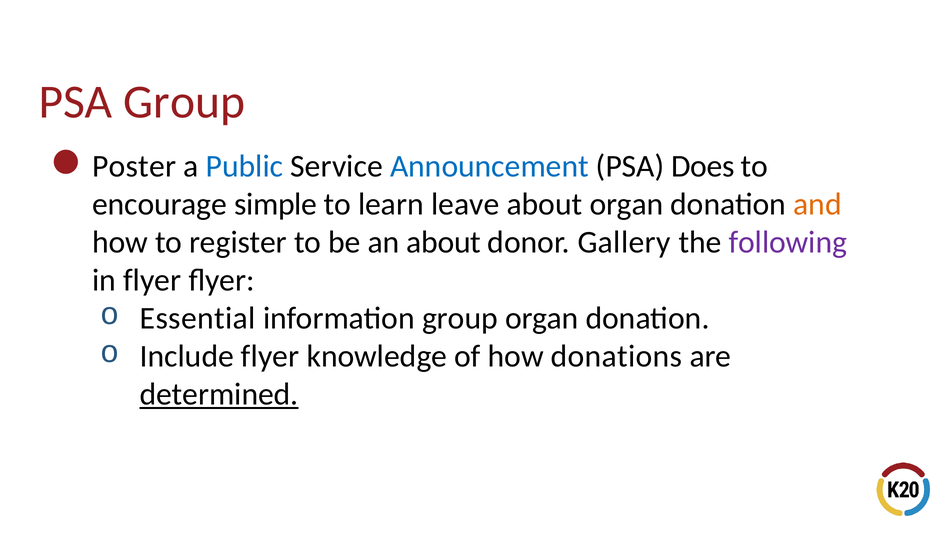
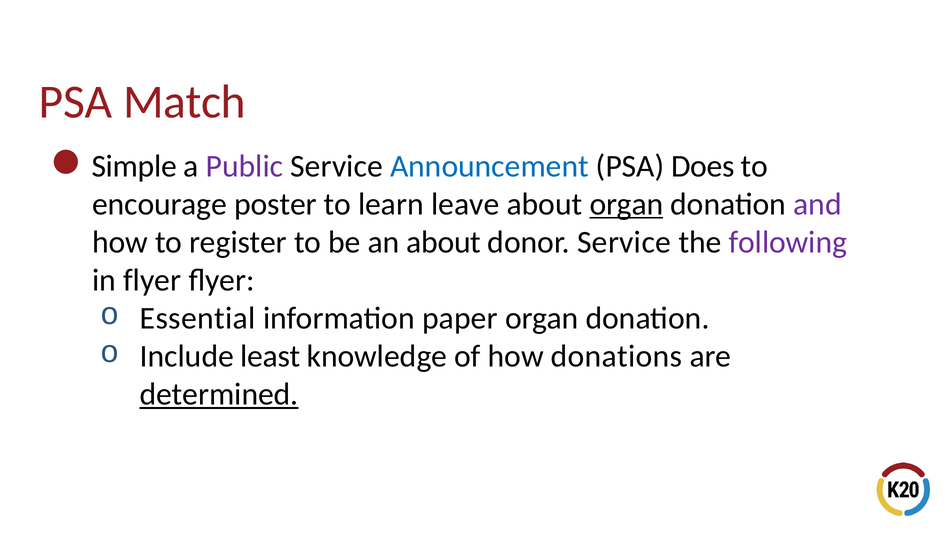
PSA Group: Group -> Match
Poster: Poster -> Simple
Public colour: blue -> purple
simple: simple -> poster
organ at (626, 204) underline: none -> present
and colour: orange -> purple
donor Gallery: Gallery -> Service
information group: group -> paper
Include flyer: flyer -> least
